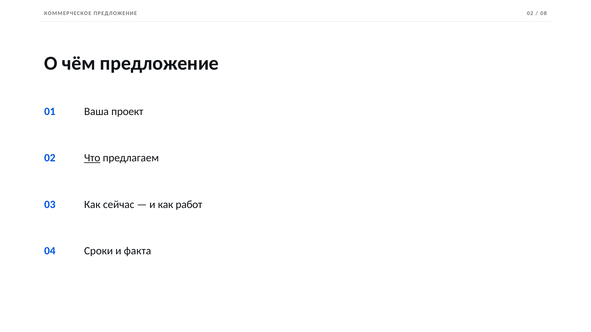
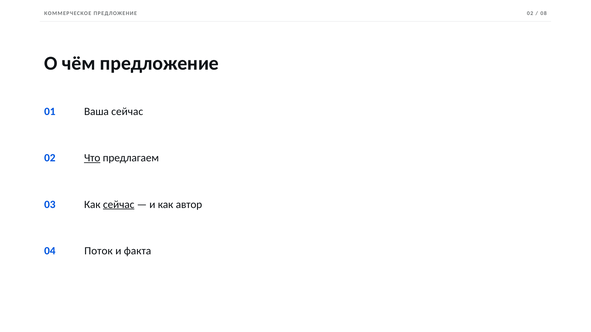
Ваша проект: проект -> сейчас
сейчас at (119, 205) underline: none -> present
работ: работ -> автор
Сроки: Сроки -> Поток
